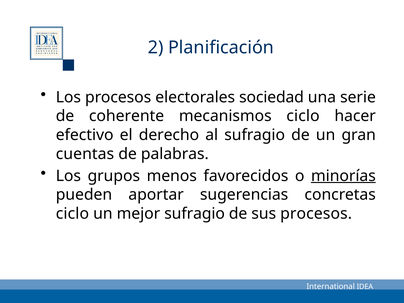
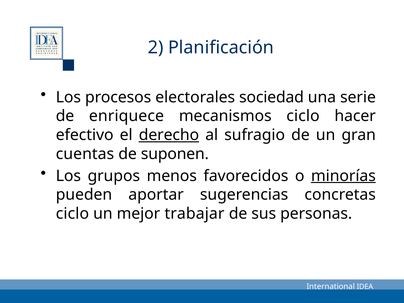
coherente: coherente -> enriquece
derecho underline: none -> present
palabras: palabras -> suponen
mejor sufragio: sufragio -> trabajar
sus procesos: procesos -> personas
